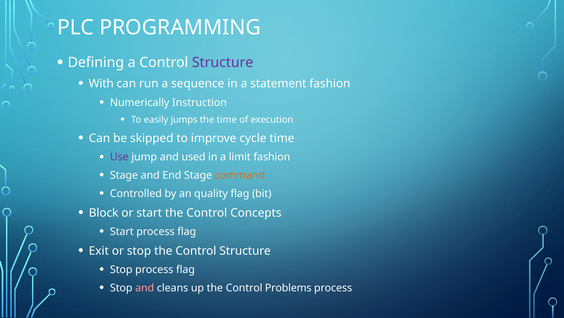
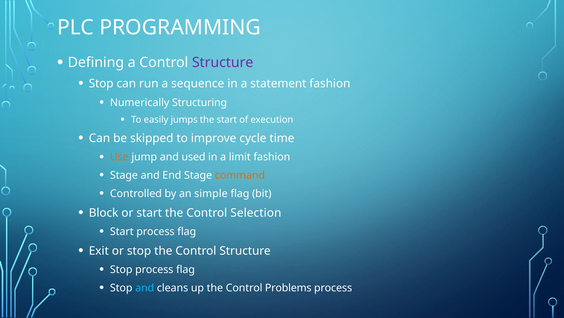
With at (101, 84): With -> Stop
Instruction: Instruction -> Structuring
the time: time -> start
Use colour: purple -> orange
quality: quality -> simple
Concepts: Concepts -> Selection
and at (145, 287) colour: pink -> light blue
